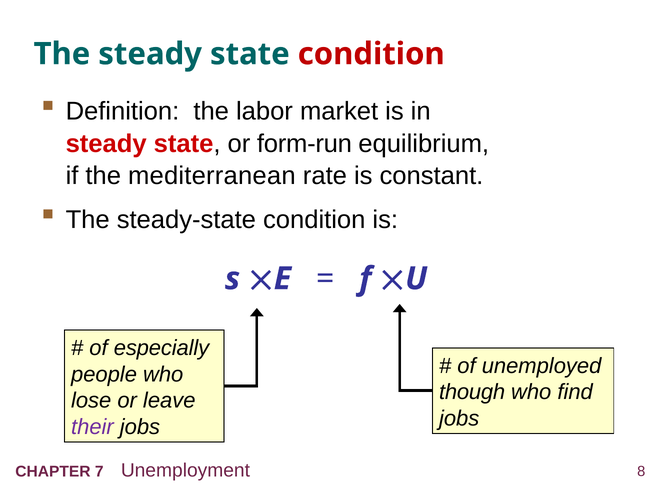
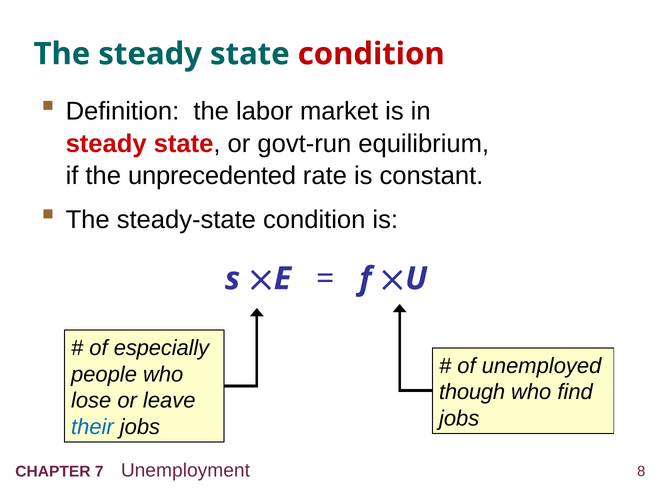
form-run: form-run -> govt-run
mediterranean: mediterranean -> unprecedented
their colour: purple -> blue
